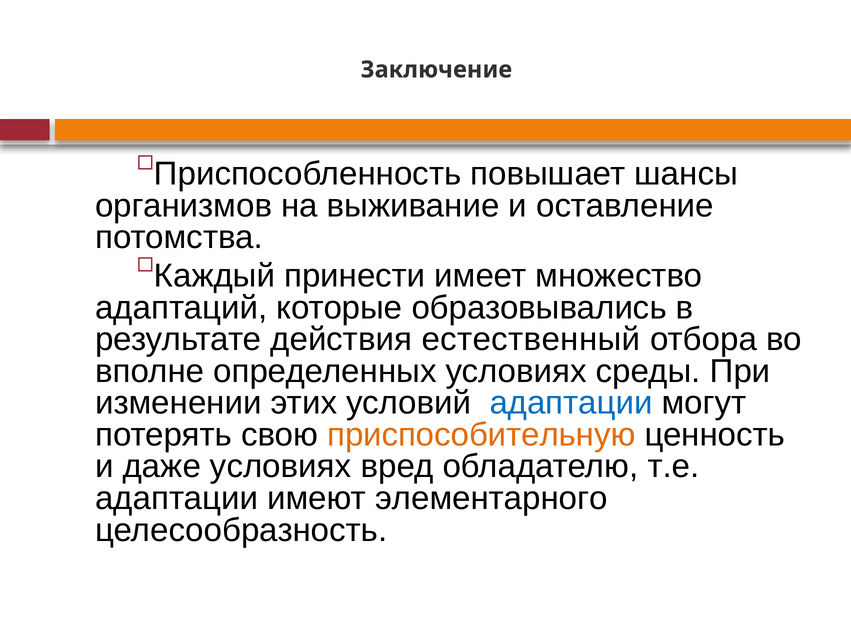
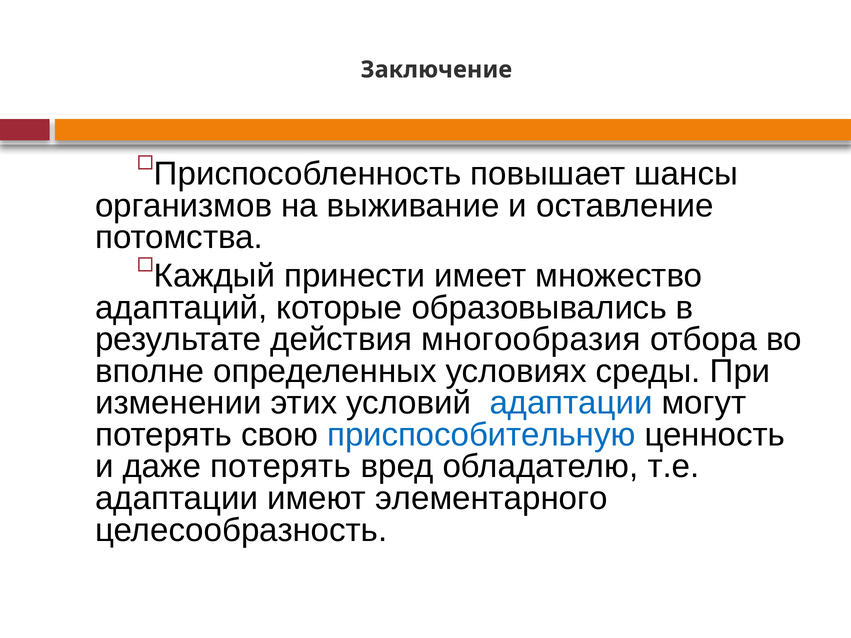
естественный: естественный -> многообразия
приспособительную colour: orange -> blue
даже условиях: условиях -> потерять
